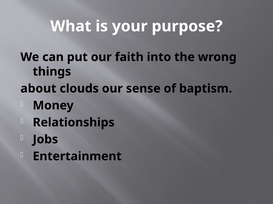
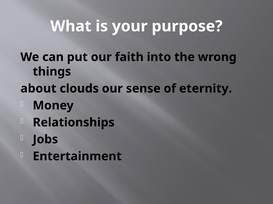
baptism: baptism -> eternity
